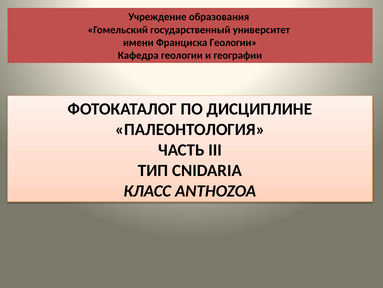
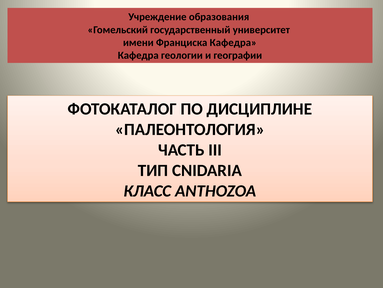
Франциска Геологии: Геологии -> Кафедра
